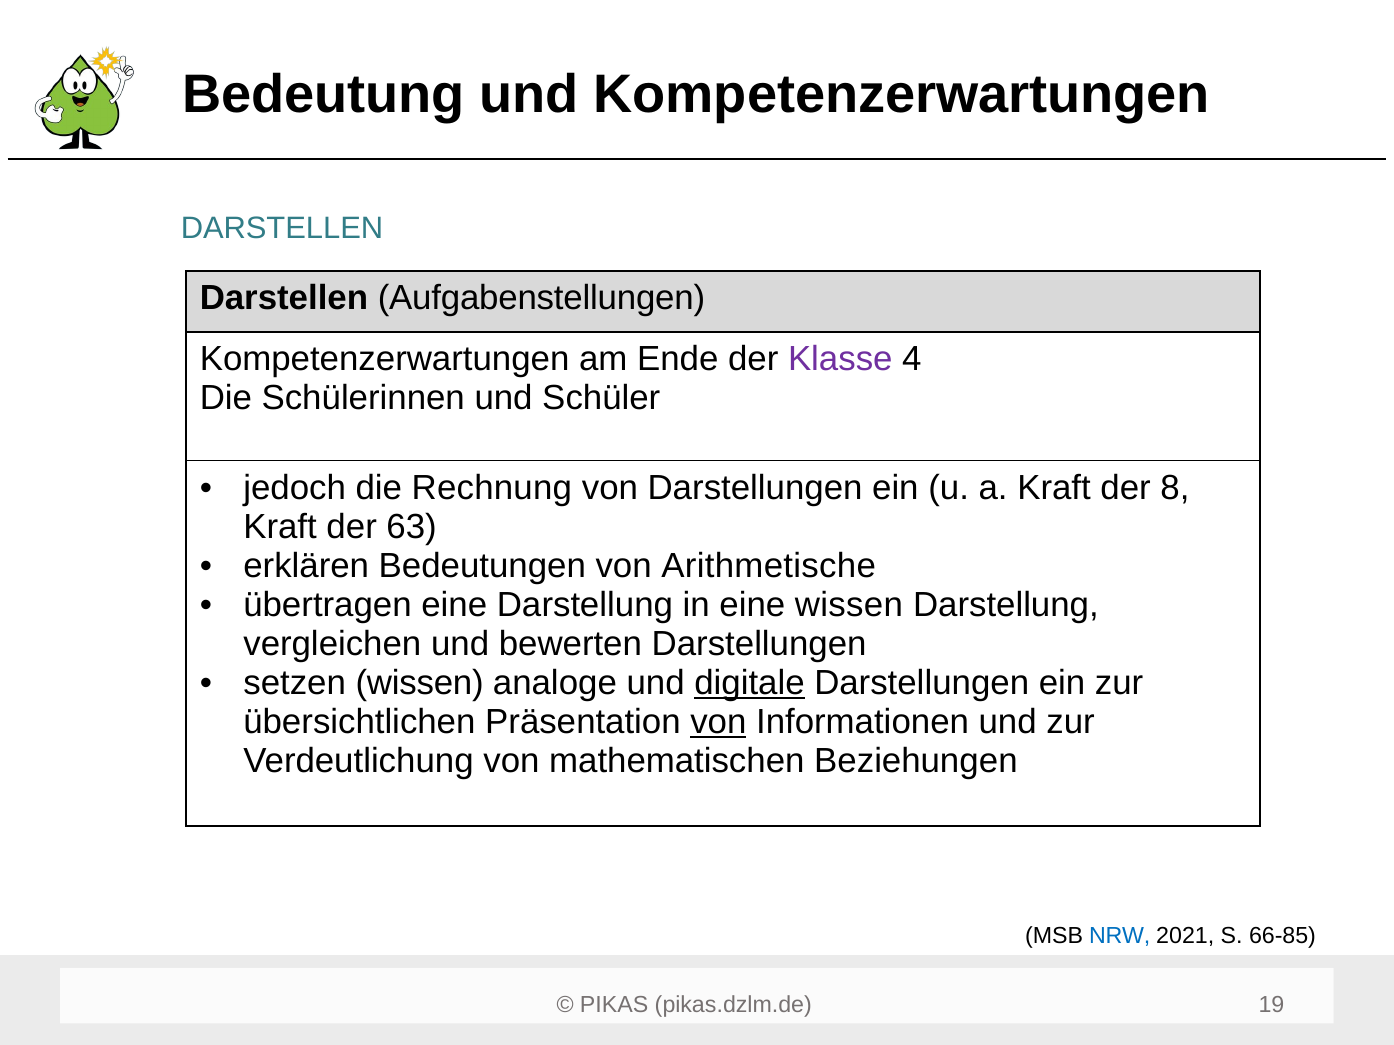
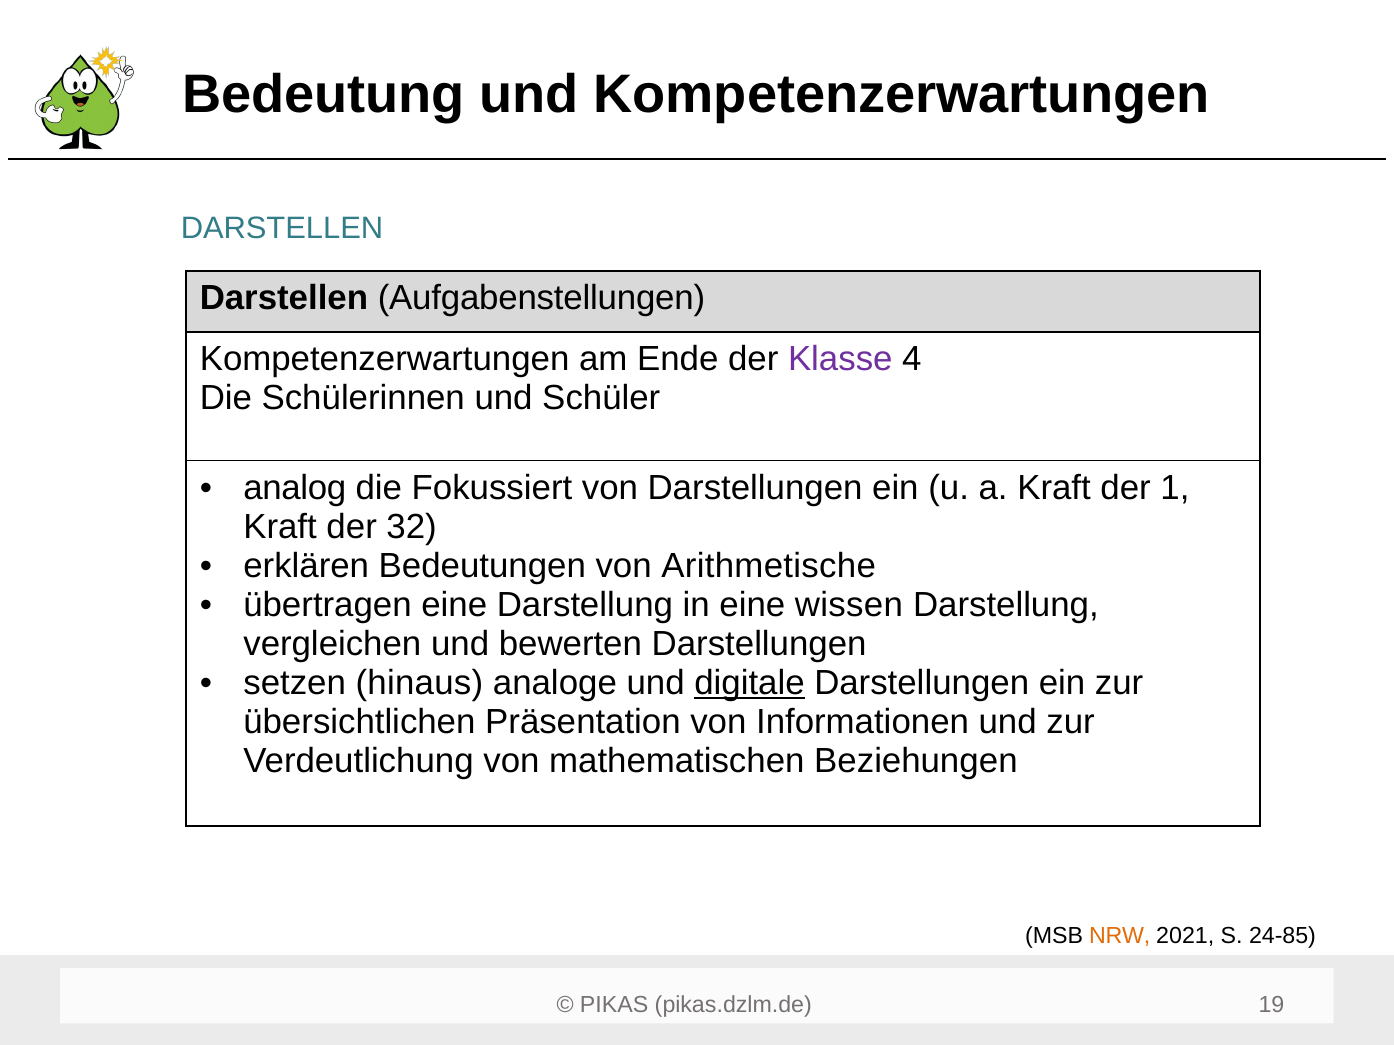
jedoch: jedoch -> analog
Rechnung: Rechnung -> Fokussiert
8: 8 -> 1
63: 63 -> 32
setzen wissen: wissen -> hinaus
von at (718, 722) underline: present -> none
NRW colour: blue -> orange
66-85: 66-85 -> 24-85
